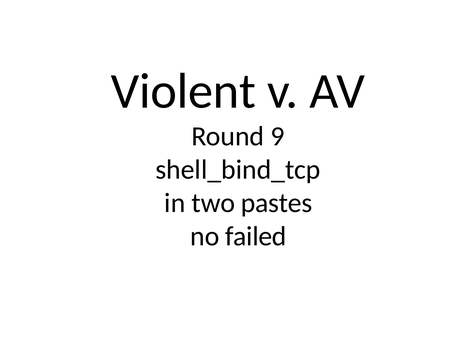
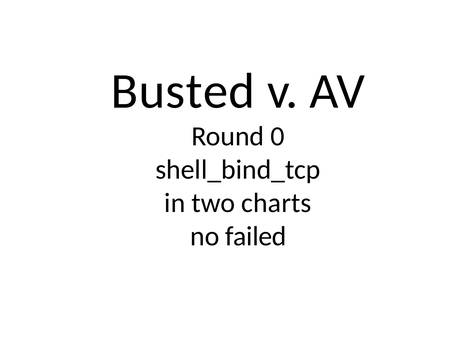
Violent: Violent -> Busted
9: 9 -> 0
pastes: pastes -> charts
